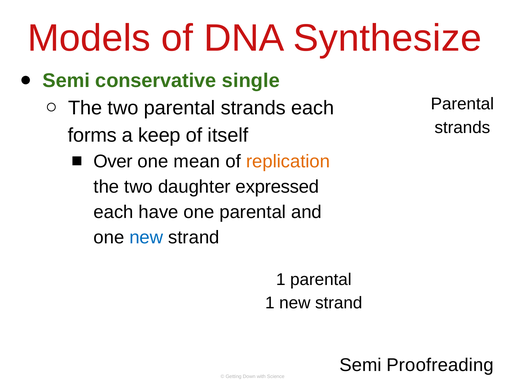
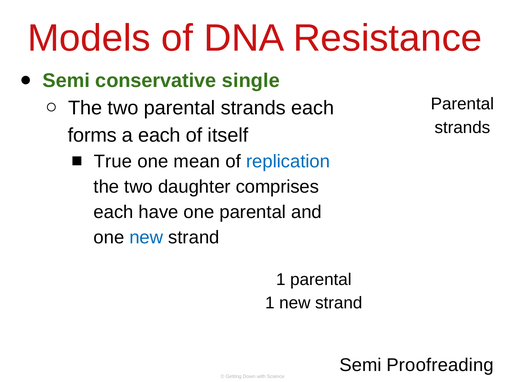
Synthesize: Synthesize -> Resistance
a keep: keep -> each
Over: Over -> True
replication colour: orange -> blue
expressed: expressed -> comprises
